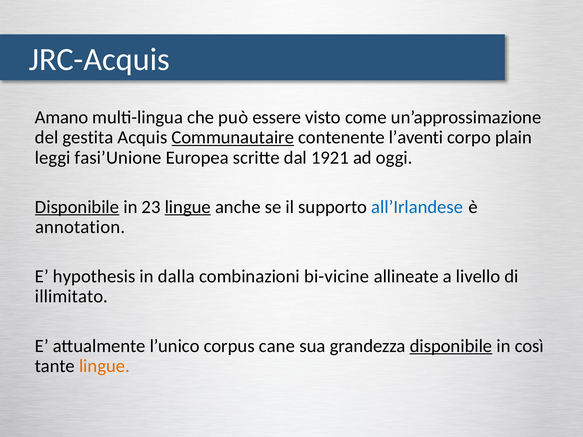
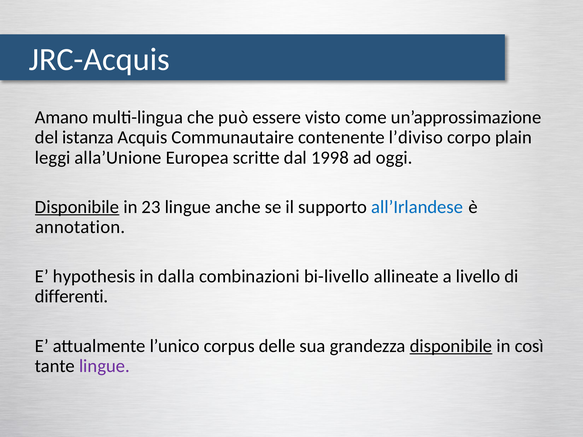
gestita: gestita -> istanza
Communautaire underline: present -> none
l’aventi: l’aventi -> l’diviso
fasi’Unione: fasi’Unione -> alla’Unione
1921: 1921 -> 1998
lingue at (188, 207) underline: present -> none
bi-vicine: bi-vicine -> bi-livello
illimitato: illimitato -> differenti
cane: cane -> delle
lingue at (104, 366) colour: orange -> purple
